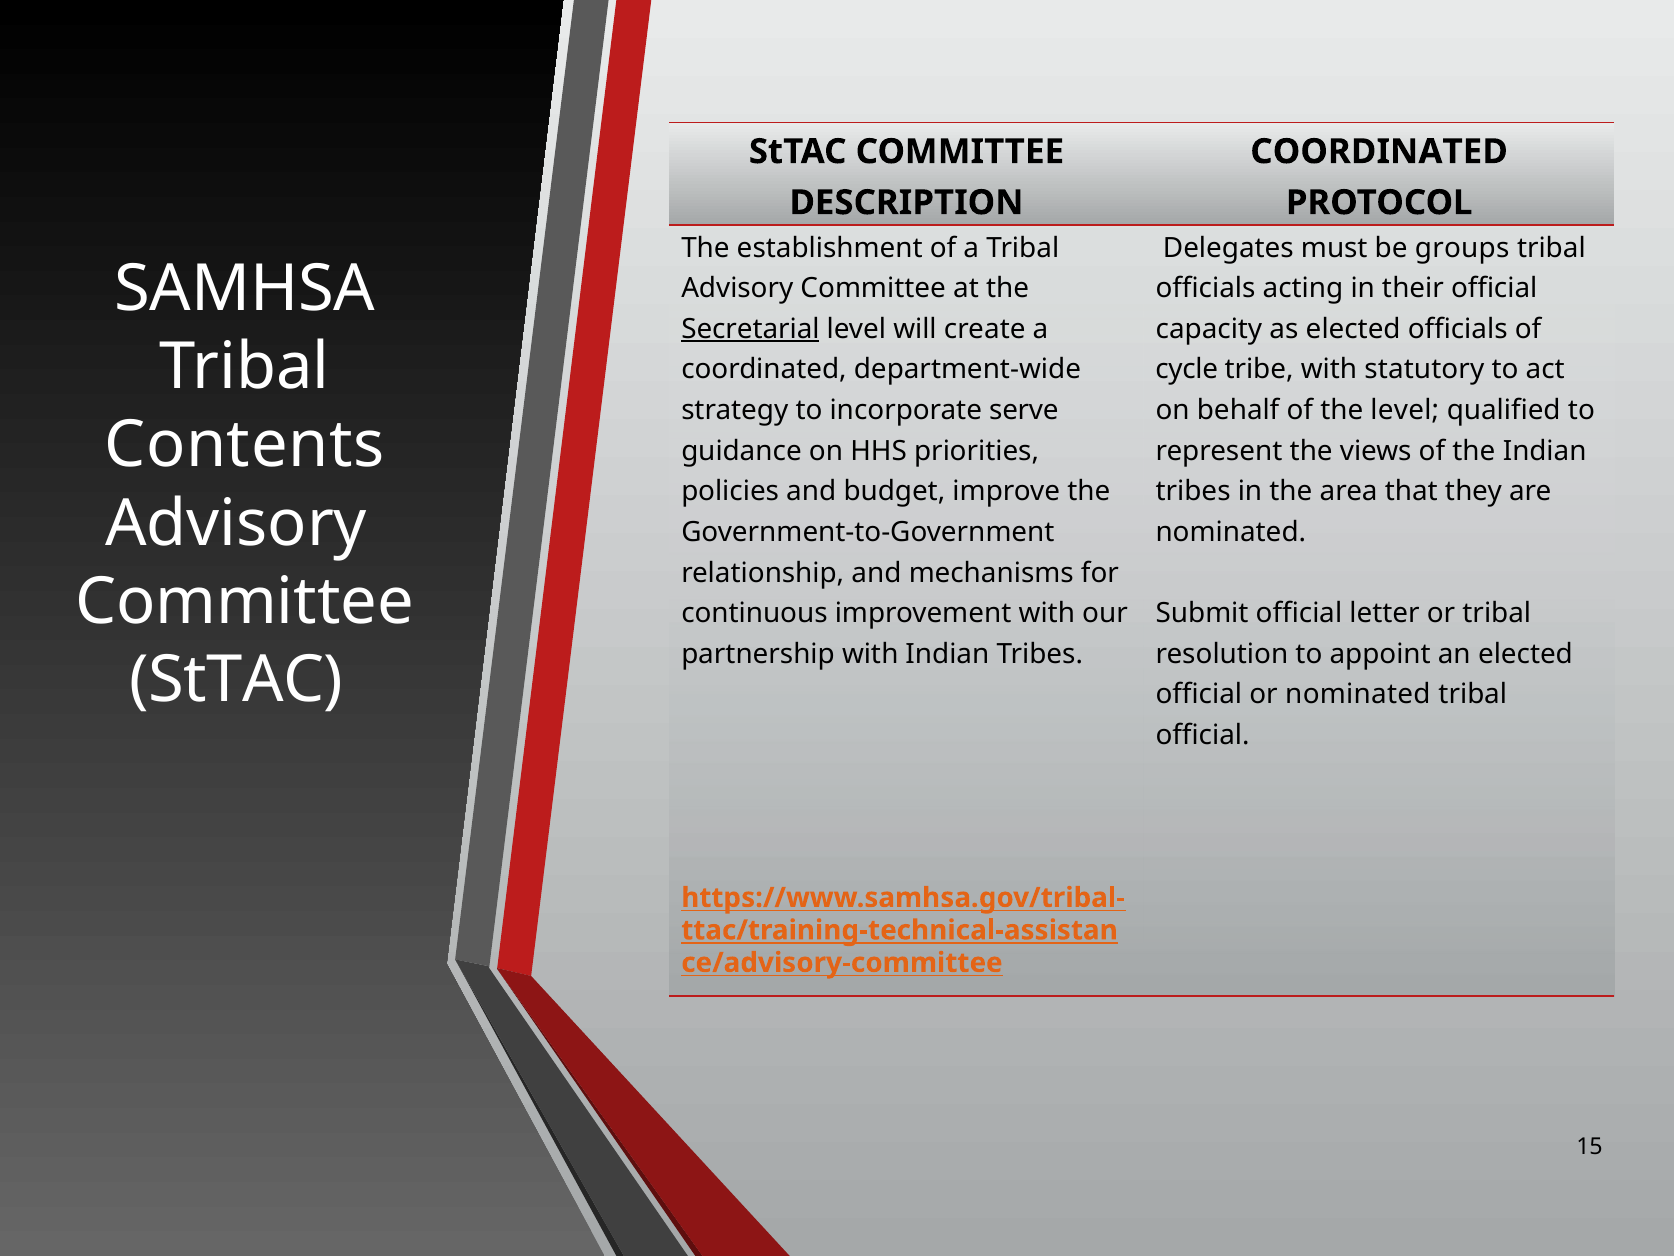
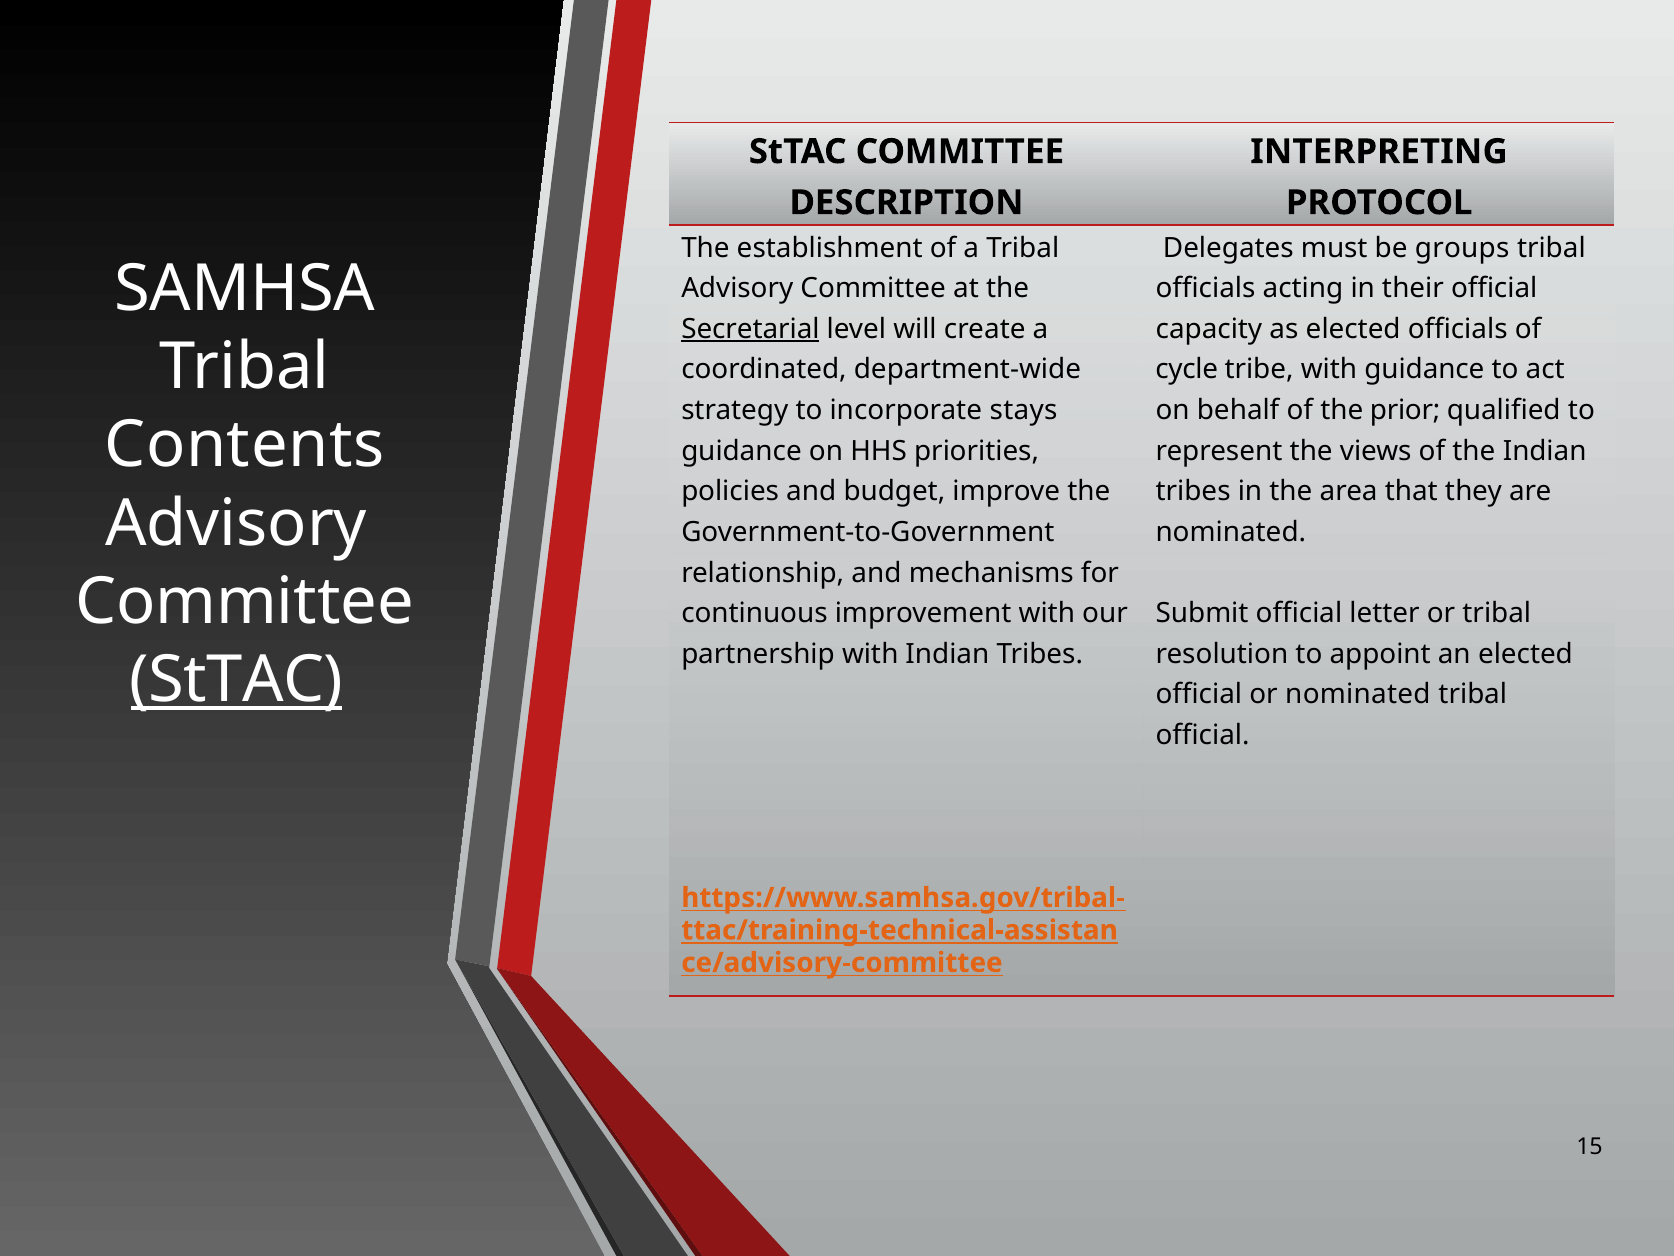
COORDINATED at (1379, 152): COORDINATED -> INTERPRETING
with statutory: statutory -> guidance
serve: serve -> stays
the level: level -> prior
StTAC at (237, 680) underline: none -> present
